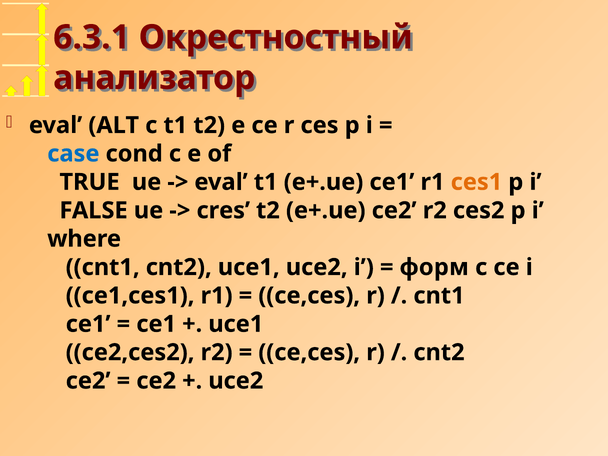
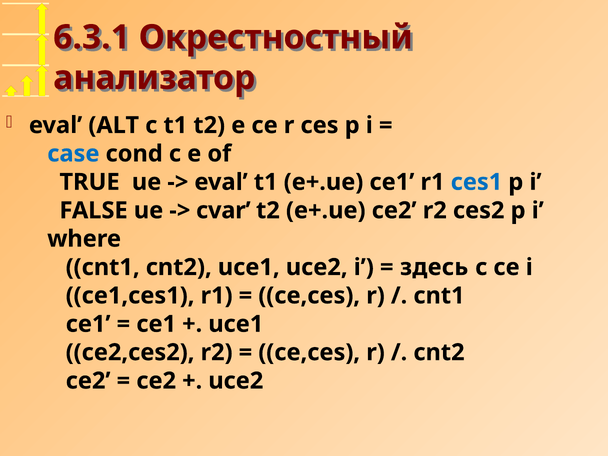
ces1 colour: orange -> blue
cres: cres -> cvar
форм: форм -> здесь
